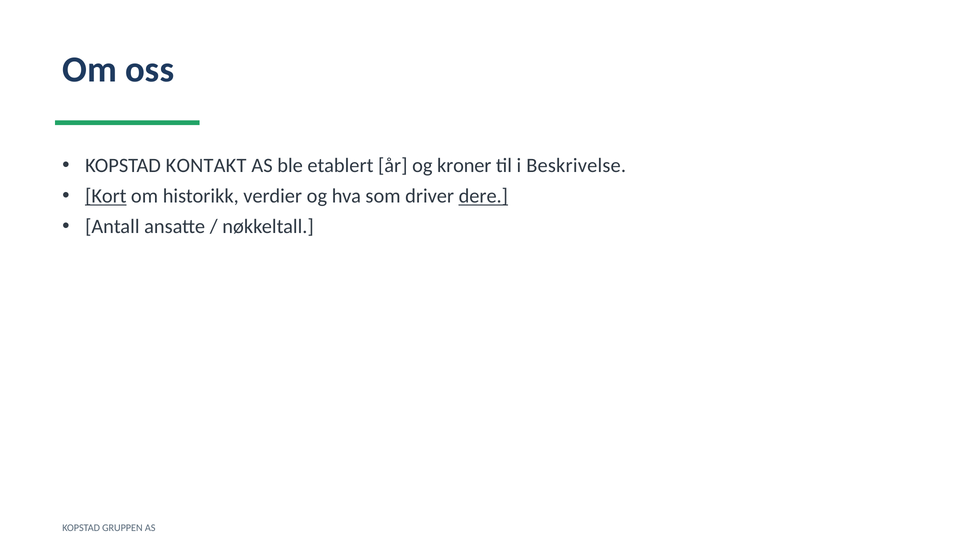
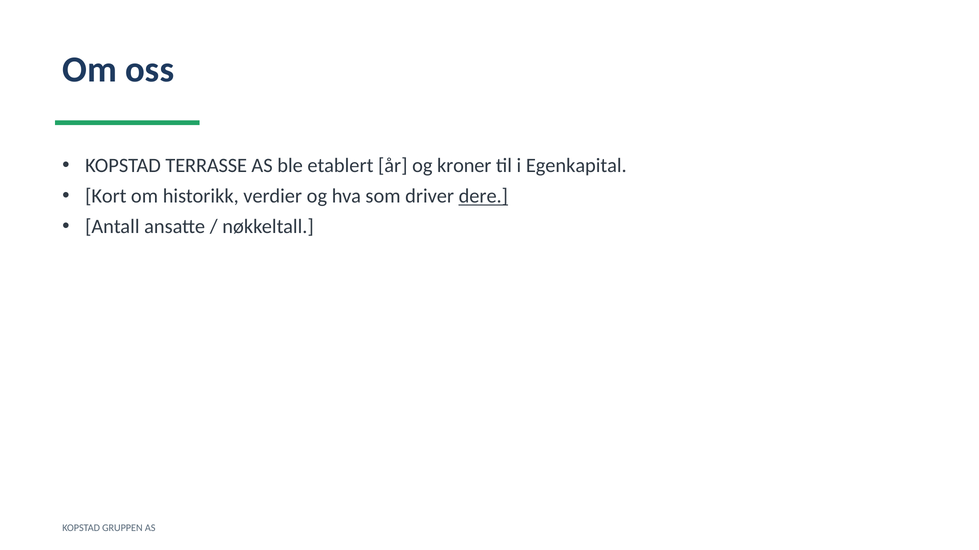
KONTAKT: KONTAKT -> TERRASSE
Beskrivelse: Beskrivelse -> Egenkapital
Kort underline: present -> none
